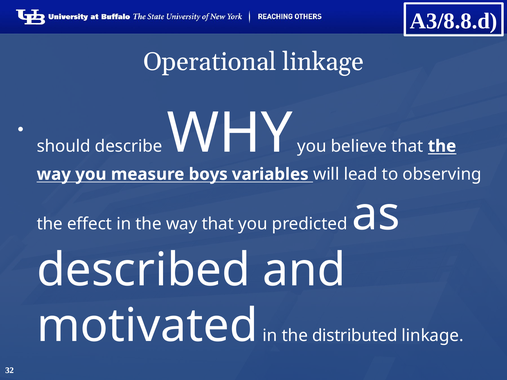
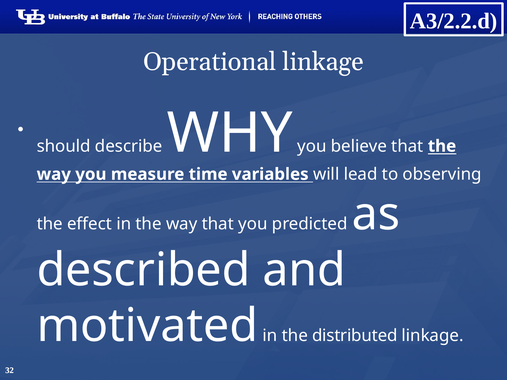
A3/8.8.d: A3/8.8.d -> A3/2.2.d
boys: boys -> time
